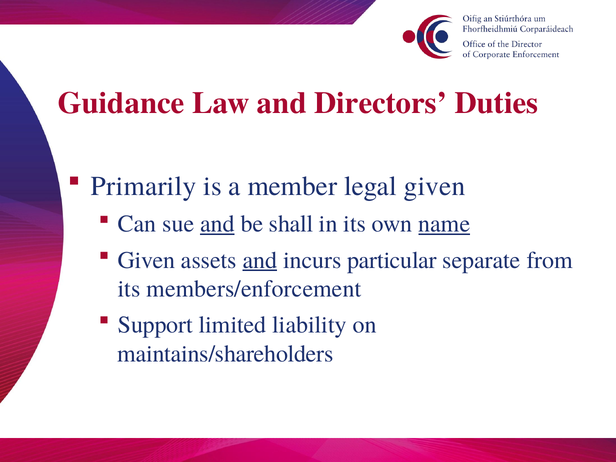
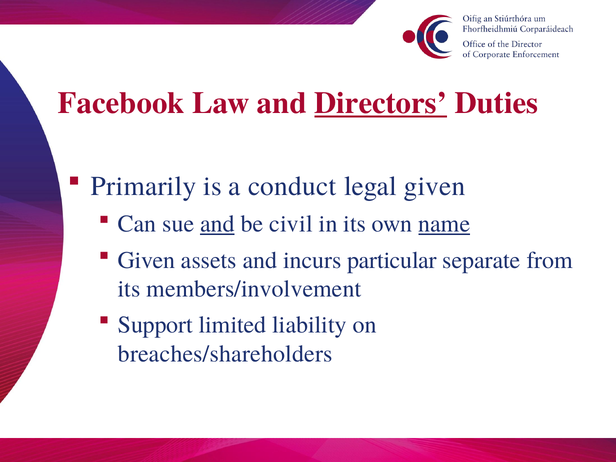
Guidance: Guidance -> Facebook
Directors underline: none -> present
member: member -> conduct
shall: shall -> civil
and at (260, 260) underline: present -> none
members/enforcement: members/enforcement -> members/involvement
maintains/shareholders: maintains/shareholders -> breaches/shareholders
